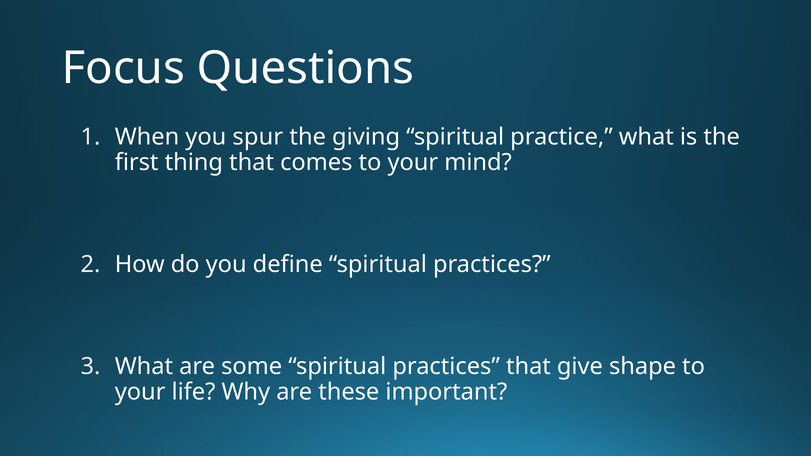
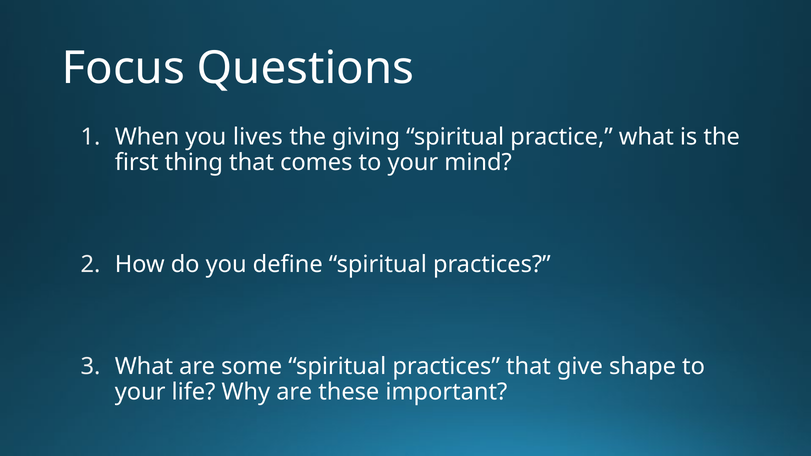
spur: spur -> lives
